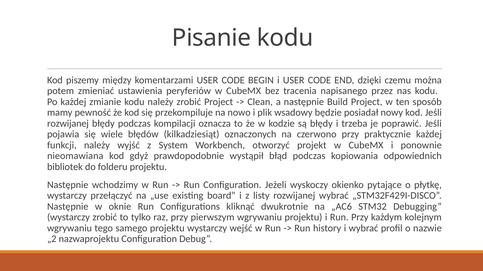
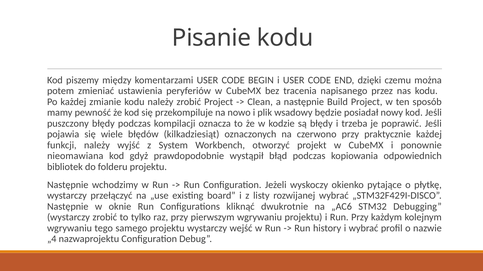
rozwijanej at (68, 124): rozwijanej -> puszczony
„2: „2 -> „4
